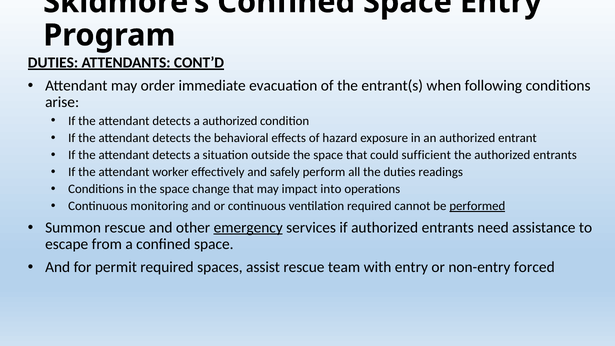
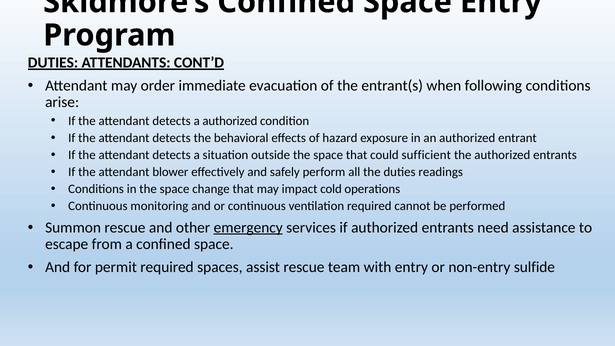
worker: worker -> blower
into: into -> cold
performed underline: present -> none
forced: forced -> sulfide
